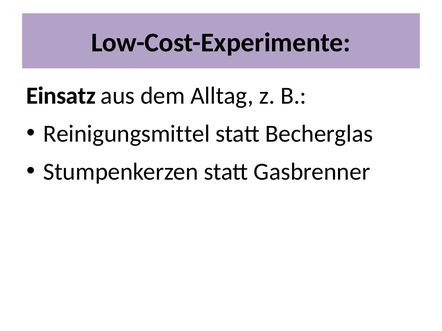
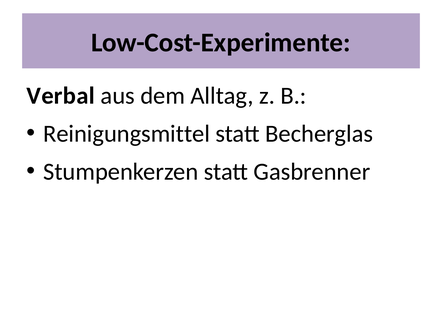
Einsatz: Einsatz -> Verbal
